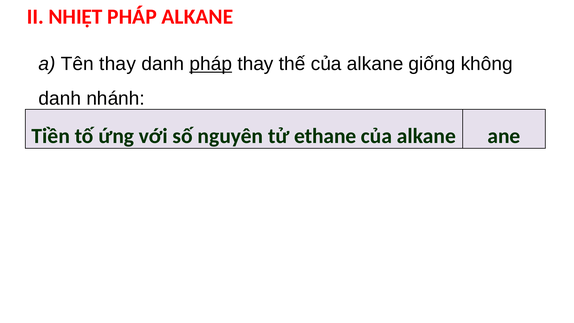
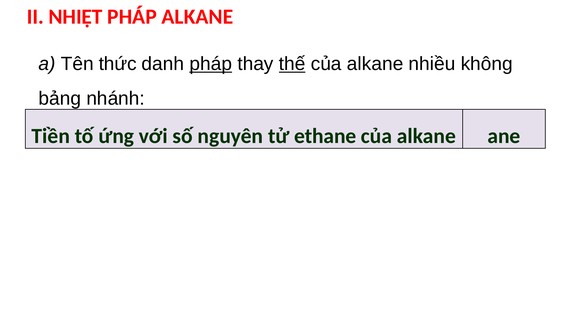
Tên thay: thay -> thức
thế underline: none -> present
giống: giống -> nhiều
danh at (60, 98): danh -> bảng
